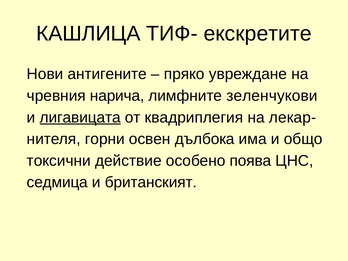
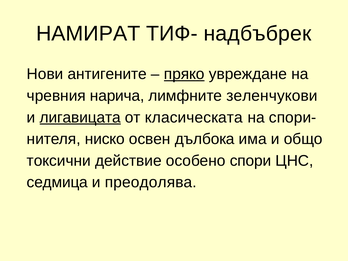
КАШЛИЦА: КАШЛИЦА -> НАМИРАТ
екскретите: екскретите -> надбъбрек
пряко underline: none -> present
квадриплегия: квадриплегия -> класическата
лекар-: лекар- -> спори-
горни: горни -> ниско
поява: поява -> спори
британският: британският -> преодолява
